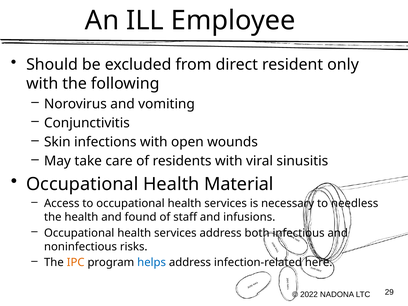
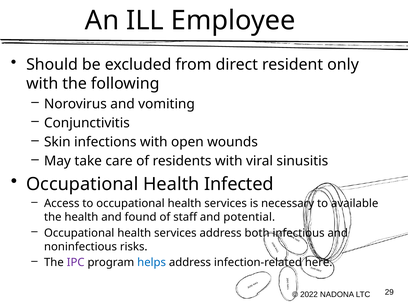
Material: Material -> Infected
needless: needless -> available
infusions: infusions -> potential
IPC colour: orange -> purple
